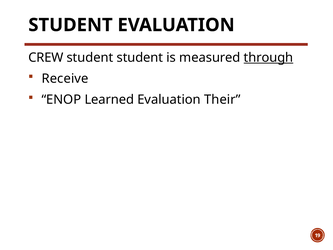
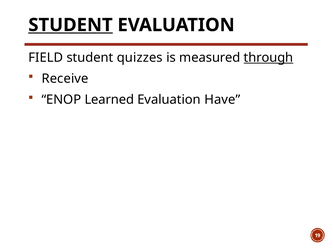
STUDENT at (70, 25) underline: none -> present
CREW: CREW -> FIELD
student student: student -> quizzes
Their: Their -> Have
